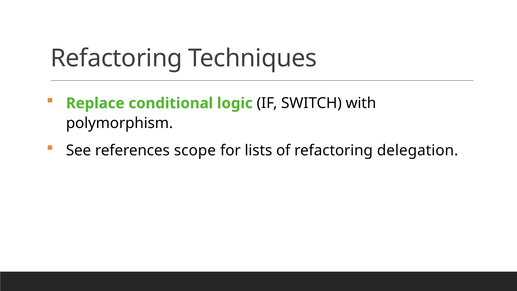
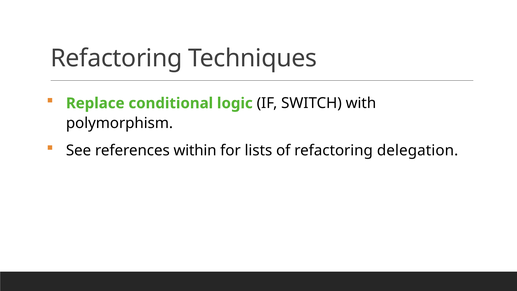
scope: scope -> within
